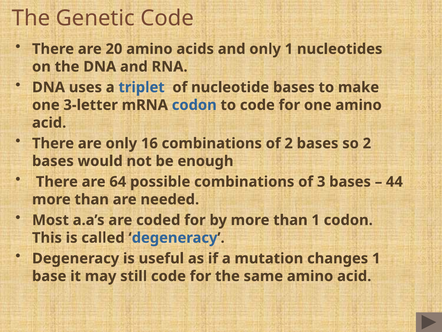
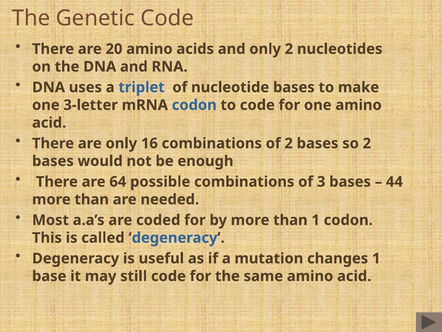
only 1: 1 -> 2
